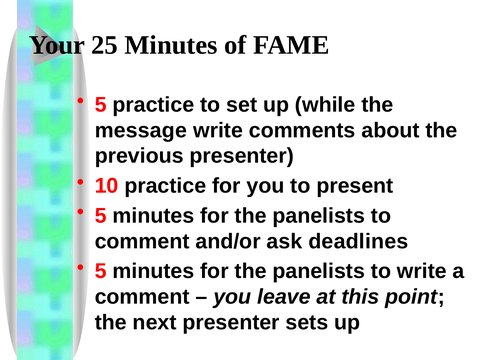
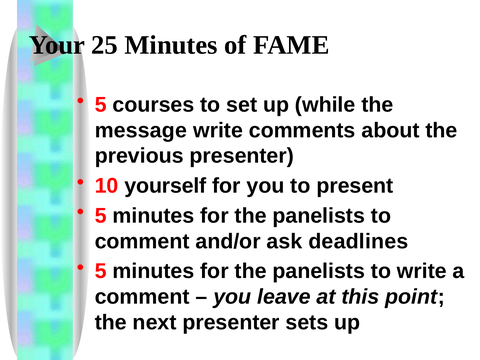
5 practice: practice -> courses
10 practice: practice -> yourself
